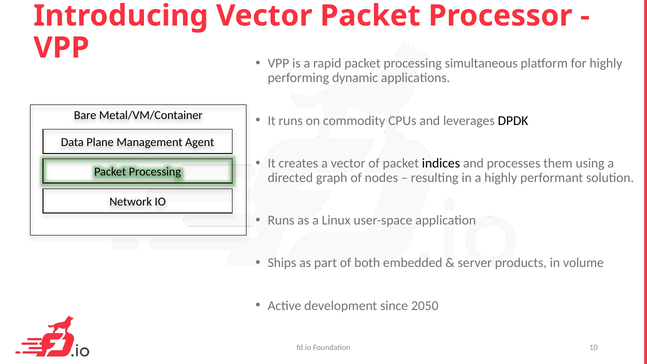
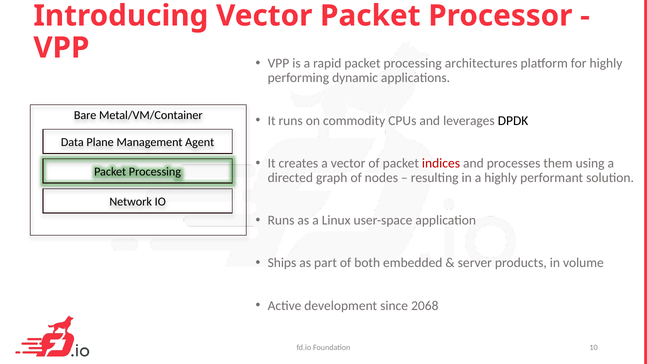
simultaneous: simultaneous -> architectures
indices colour: black -> red
2050: 2050 -> 2068
